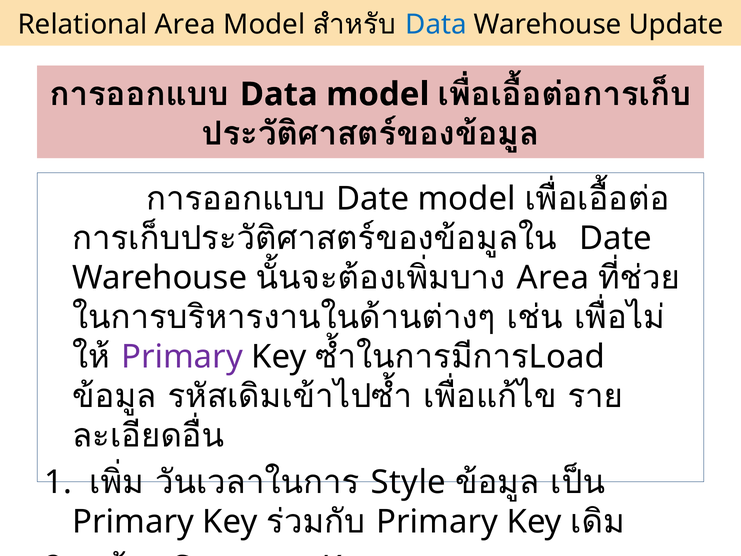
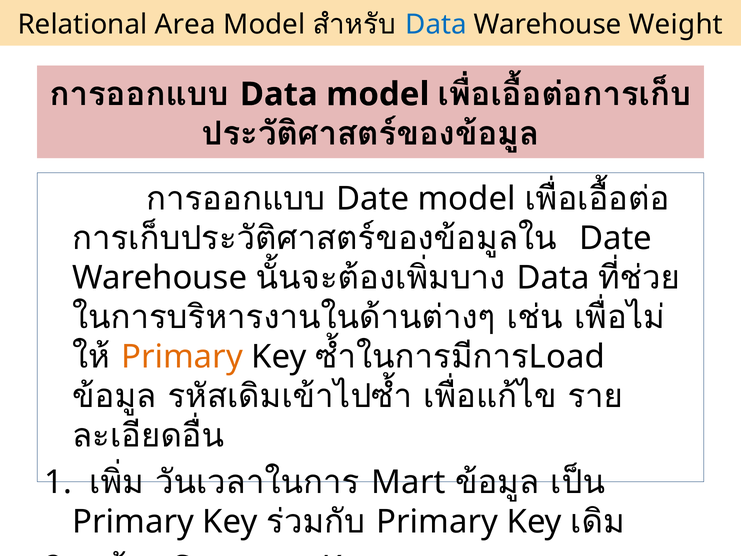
Update: Update -> Weight
Area at (553, 278): Area -> Data
Primary at (182, 357) colour: purple -> orange
Style: Style -> Mart
